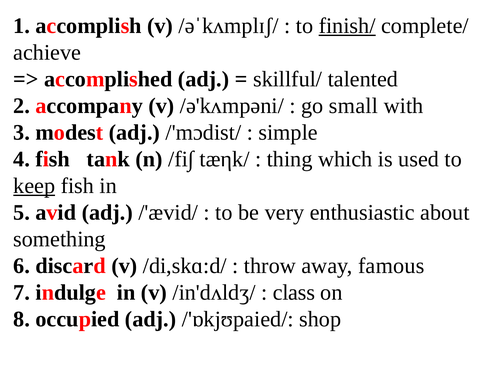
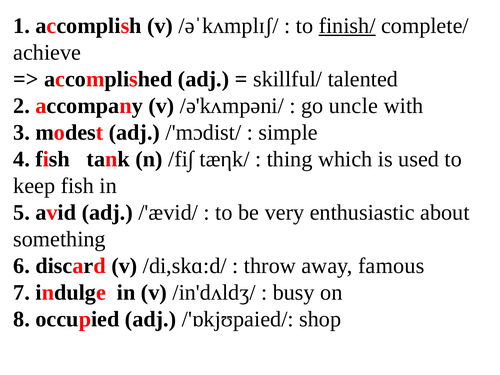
small: small -> uncle
keep underline: present -> none
class: class -> busy
